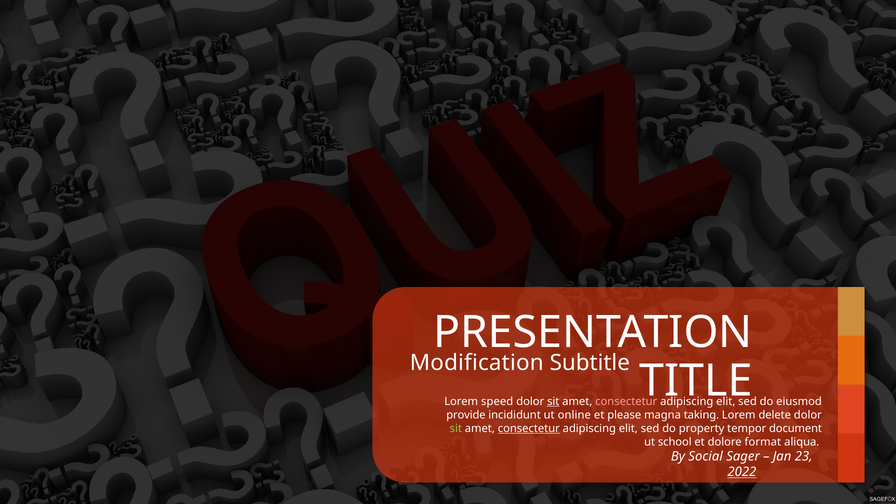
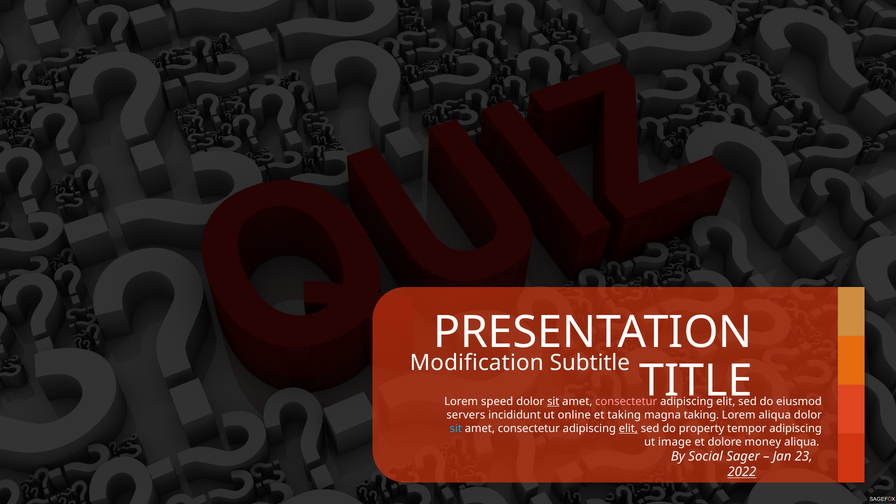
provide: provide -> servers
et please: please -> taking
Lorem delete: delete -> aliqua
sit at (456, 428) colour: light green -> light blue
consectetur at (529, 428) underline: present -> none
elit at (628, 428) underline: none -> present
tempor document: document -> adipiscing
school: school -> image
format: format -> money
